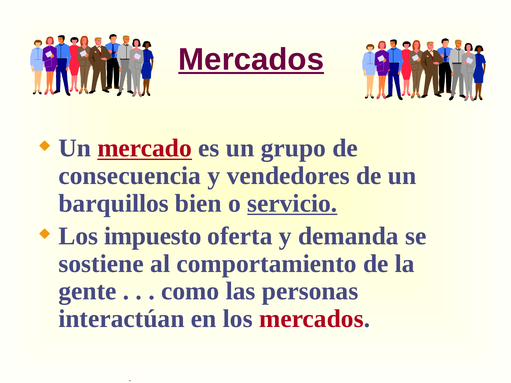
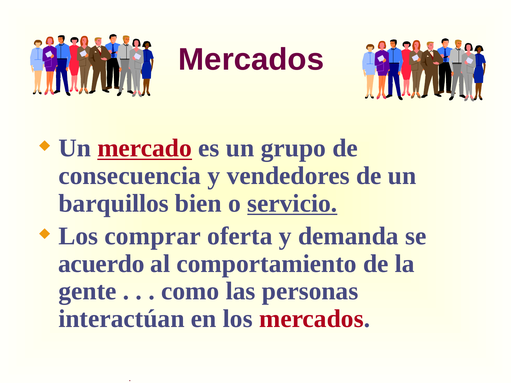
Mercados at (251, 60) underline: present -> none
impuesto: impuesto -> comprar
sostiene: sostiene -> acuerdo
